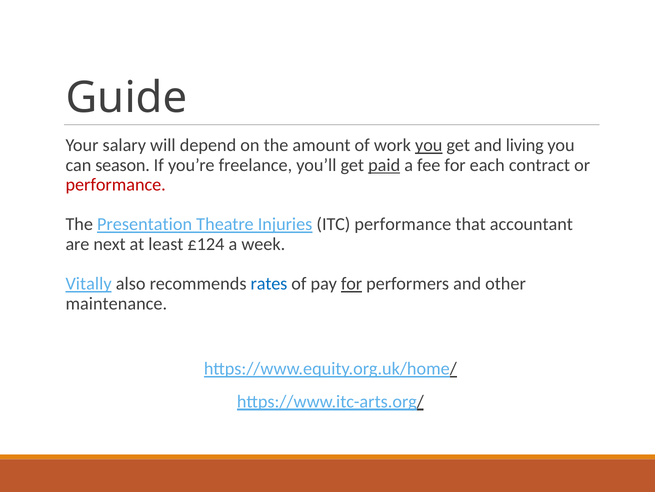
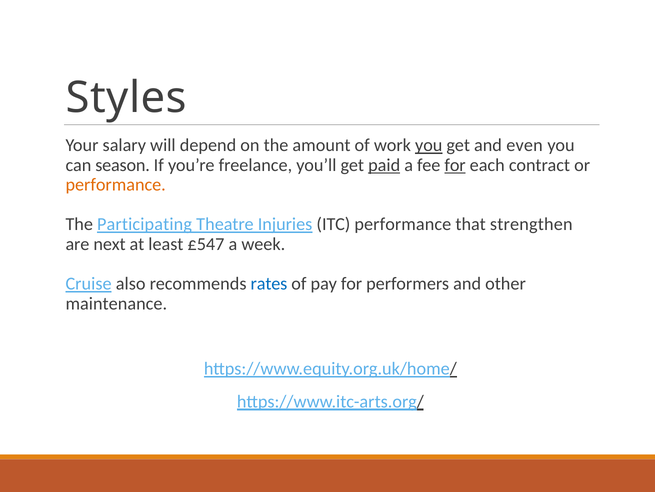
Guide: Guide -> Styles
living: living -> even
for at (455, 165) underline: none -> present
performance at (116, 185) colour: red -> orange
Presentation: Presentation -> Participating
accountant: accountant -> strengthen
£124: £124 -> £547
Vitally: Vitally -> Cruise
for at (352, 283) underline: present -> none
